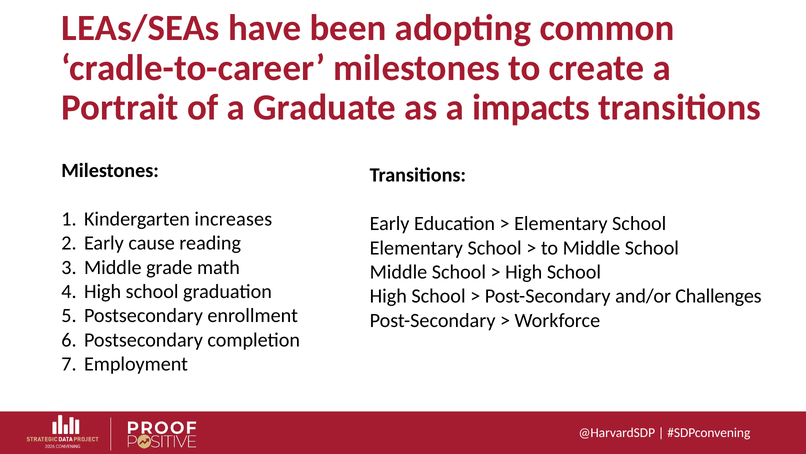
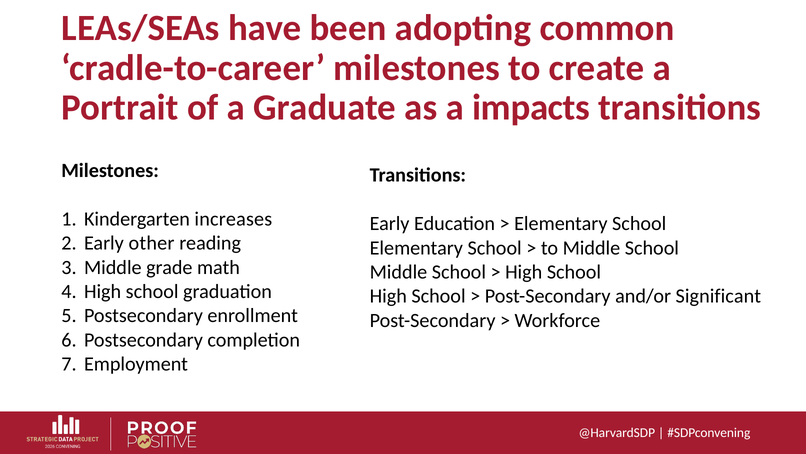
cause: cause -> other
Challenges: Challenges -> Significant
